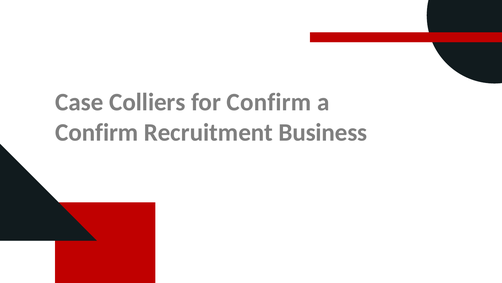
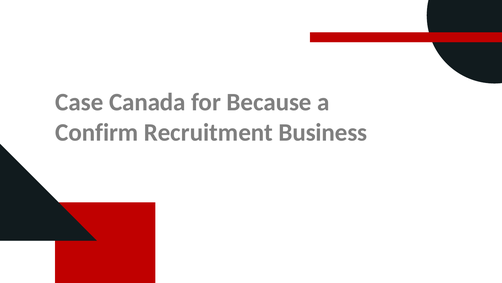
Colliers: Colliers -> Canada
for Confirm: Confirm -> Because
